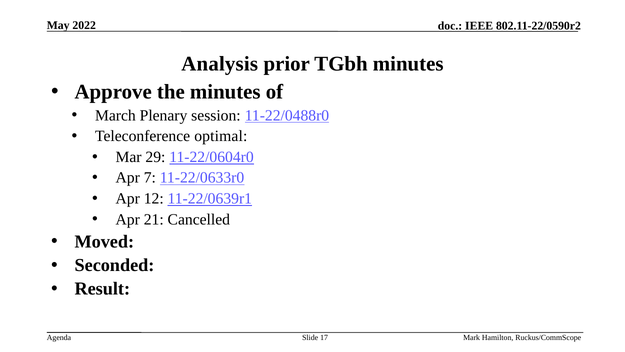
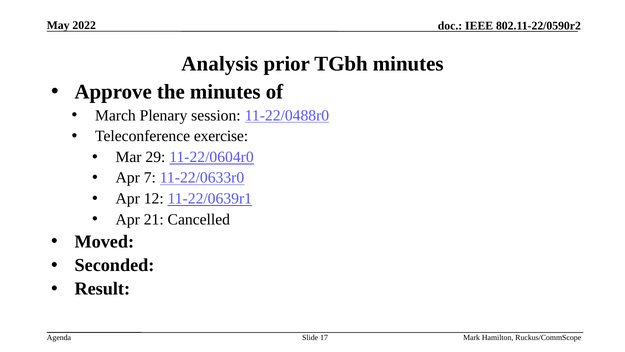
optimal: optimal -> exercise
